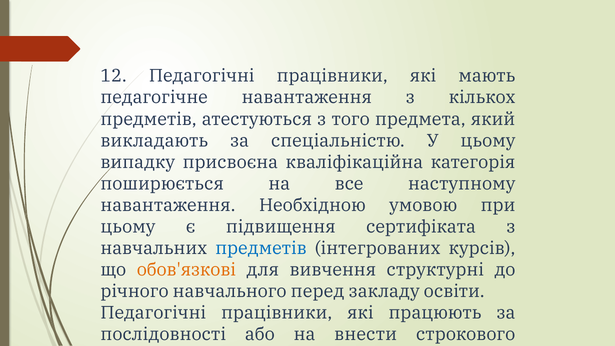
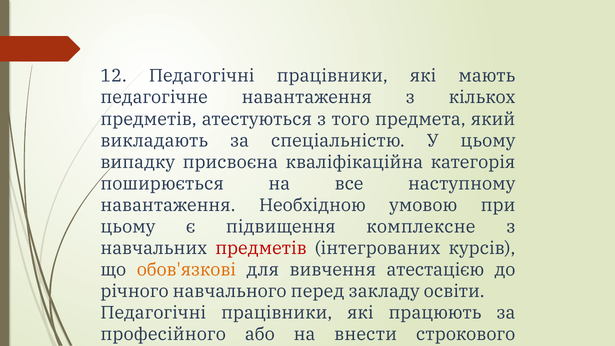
сертифіката: сертифіката -> комплексне
предметів at (261, 248) colour: blue -> red
структурні: структурні -> атестацією
послідовності: послідовності -> професійного
